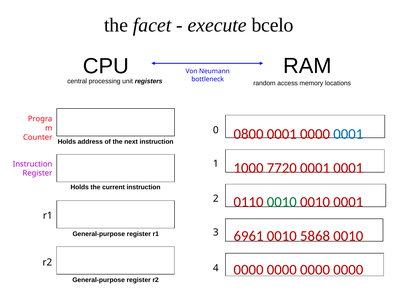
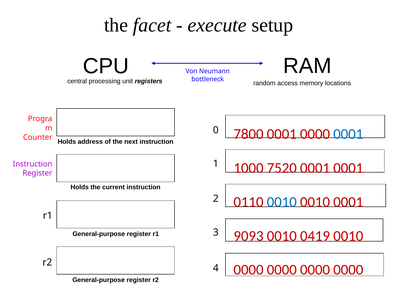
bcelo: bcelo -> setup
0800: 0800 -> 7800
7720: 7720 -> 7520
0010 at (282, 202) colour: green -> blue
6961: 6961 -> 9093
5868: 5868 -> 0419
